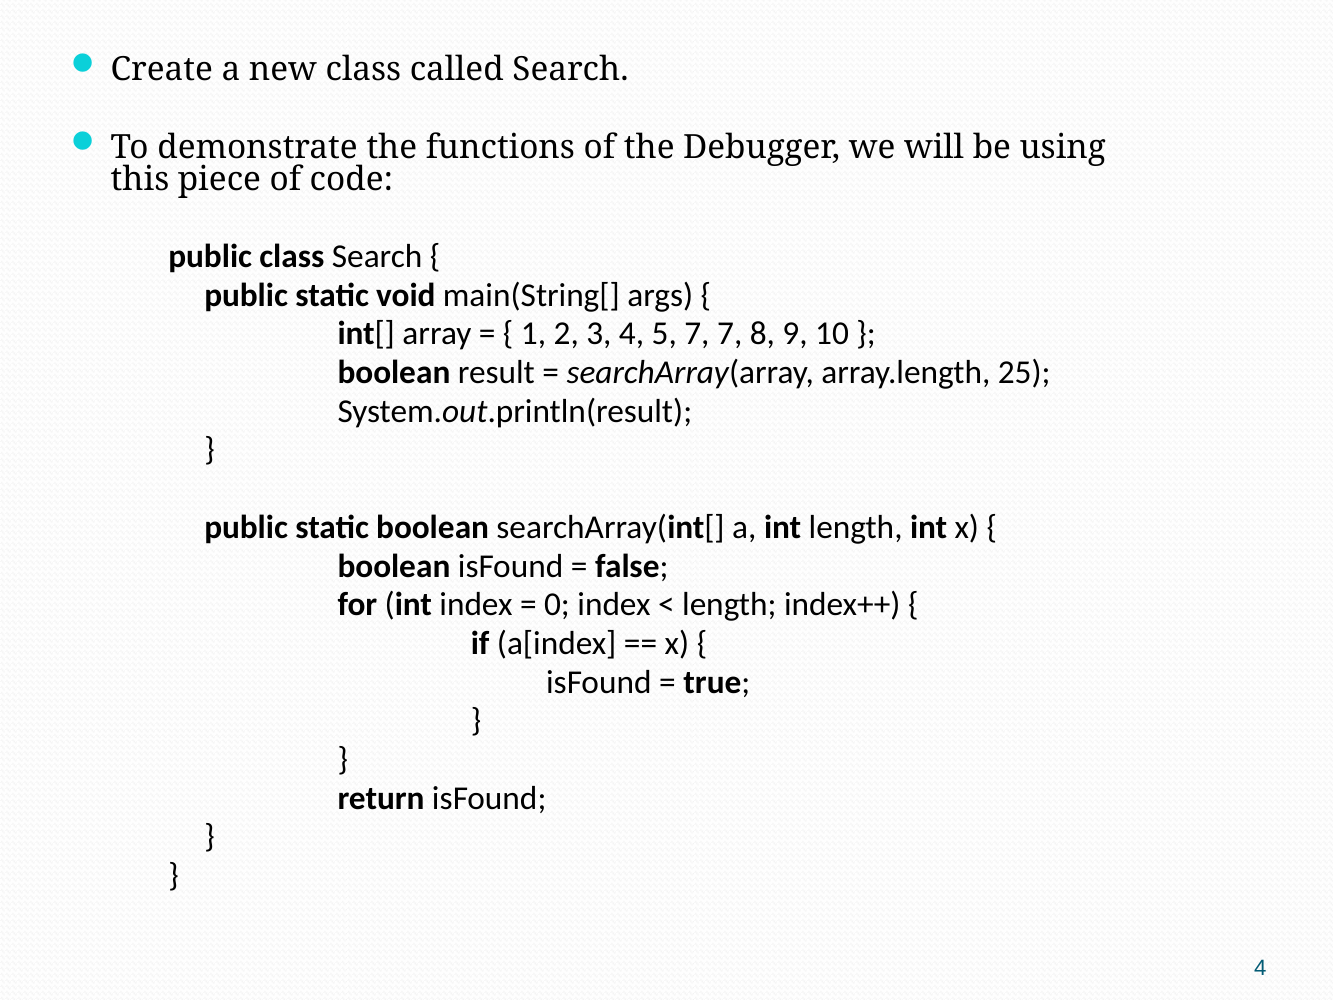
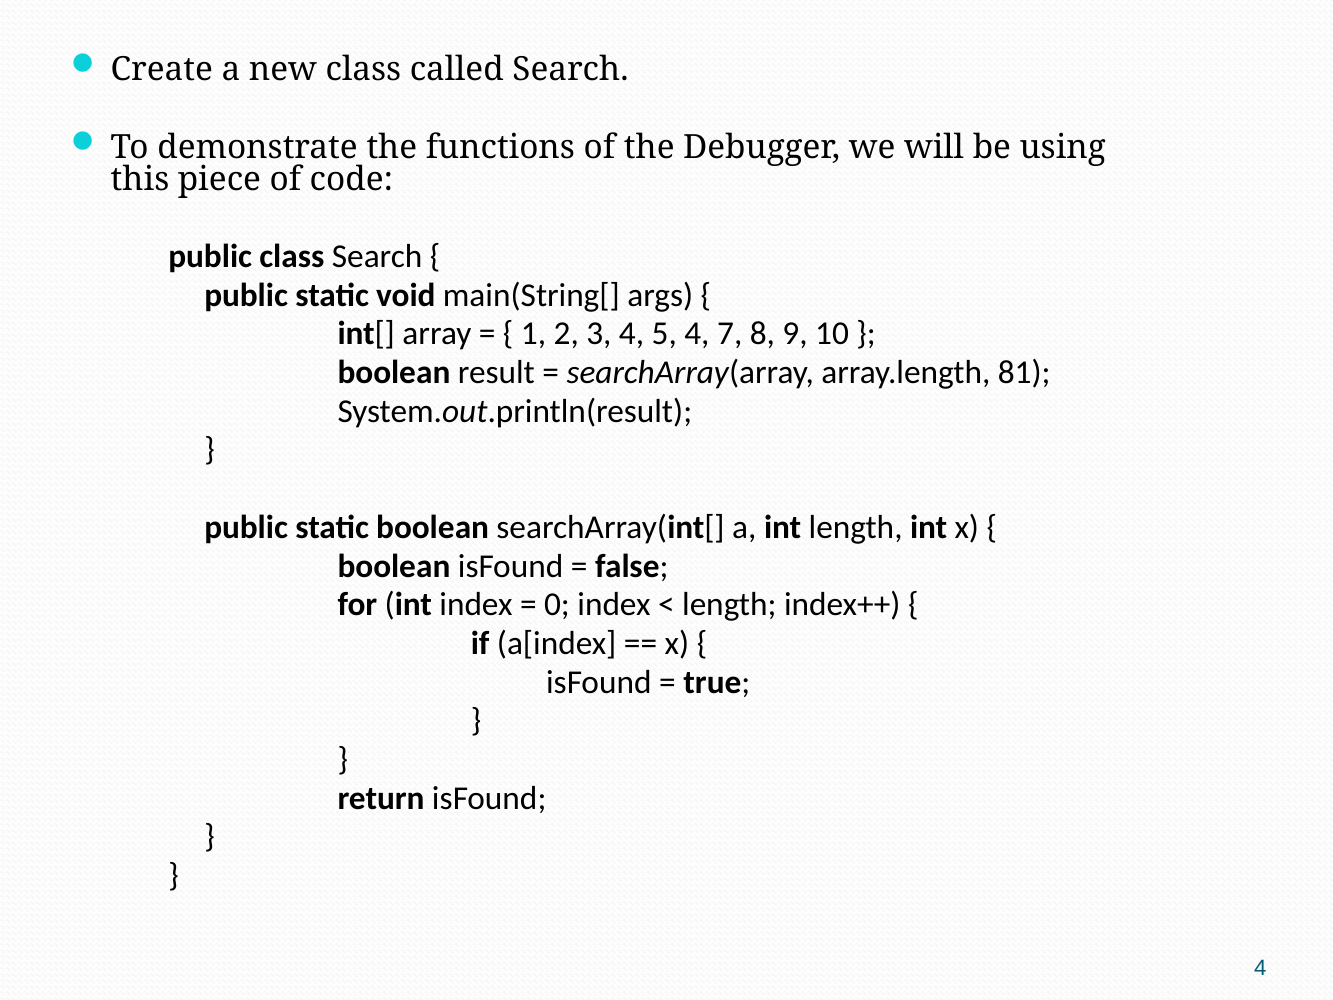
5 7: 7 -> 4
25: 25 -> 81
